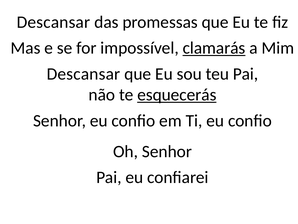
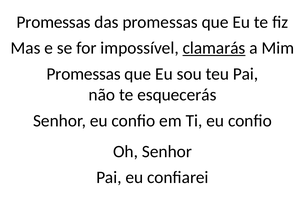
Descansar at (53, 22): Descansar -> Promessas
Descansar at (83, 74): Descansar -> Promessas
esquecerás underline: present -> none
